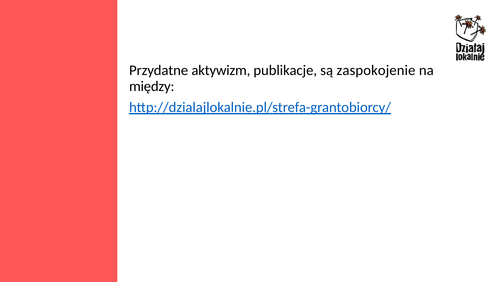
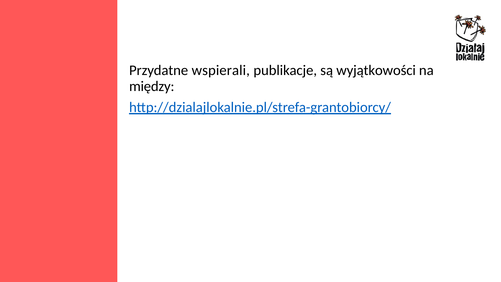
aktywizm: aktywizm -> wspierali
zaspokojenie: zaspokojenie -> wyjątkowości
